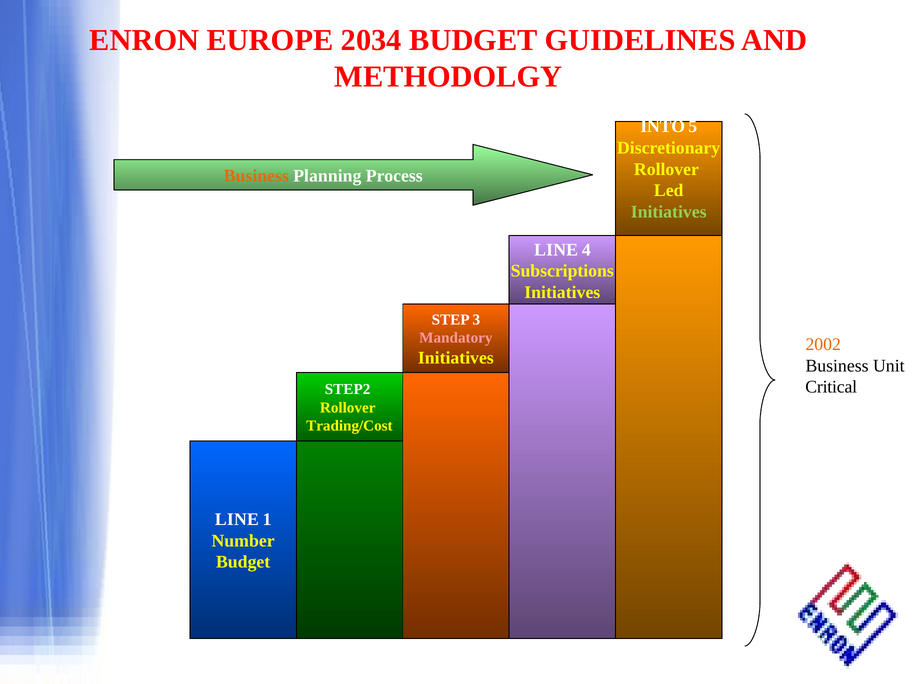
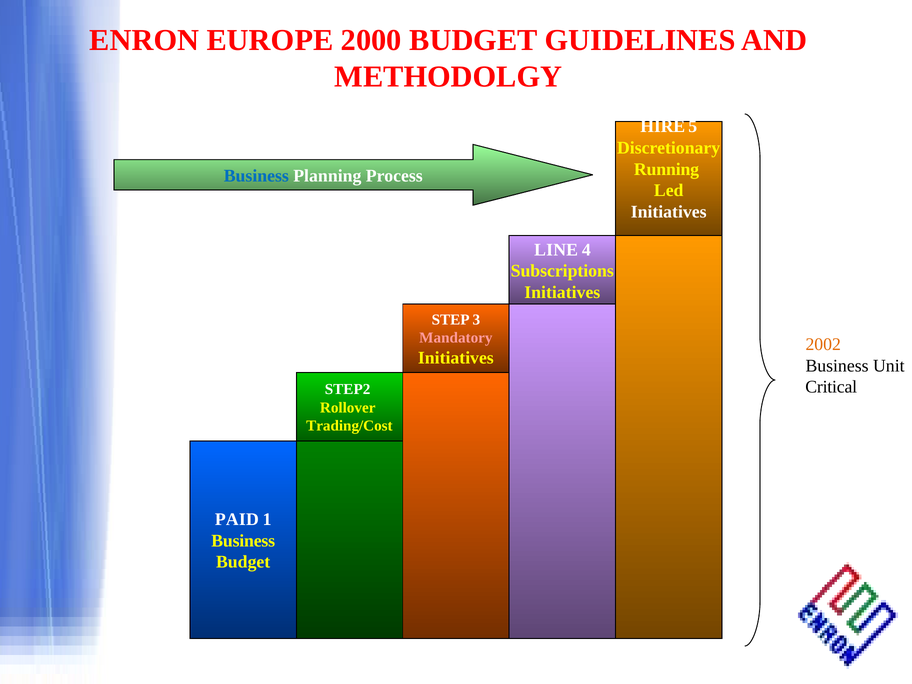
2034: 2034 -> 2000
INTO: INTO -> HIRE
Rollover at (666, 169): Rollover -> Running
Business at (256, 176) colour: orange -> blue
Initiatives at (669, 212) colour: light green -> white
LINE at (237, 520): LINE -> PAID
Number at (243, 541): Number -> Business
